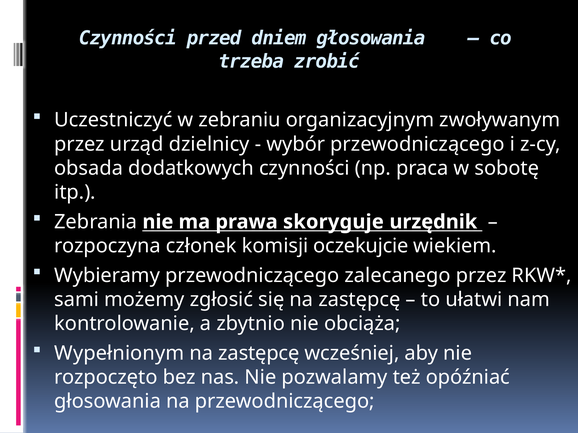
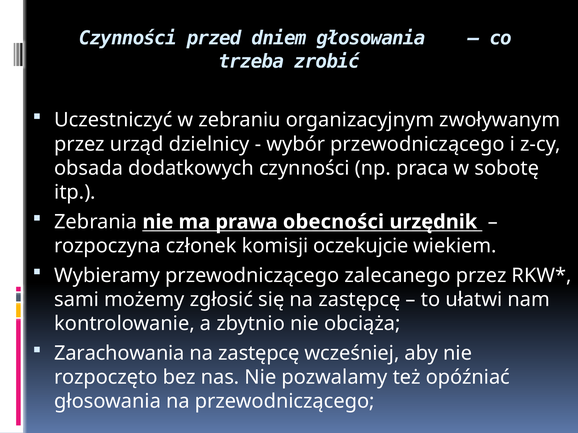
skoryguje: skoryguje -> obecności
Wypełnionym: Wypełnionym -> Zarachowania
